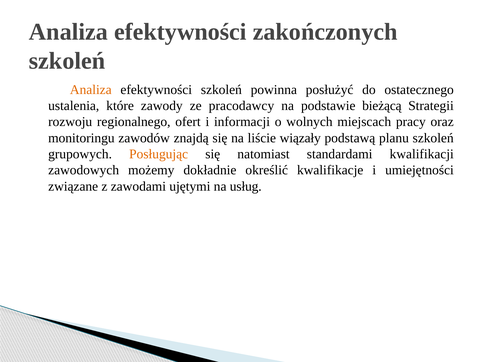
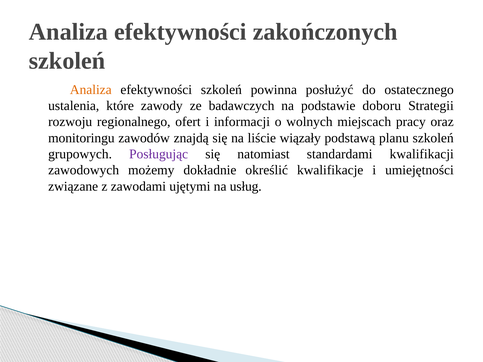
pracodawcy: pracodawcy -> badawczych
bieżącą: bieżącą -> doboru
Posługując colour: orange -> purple
